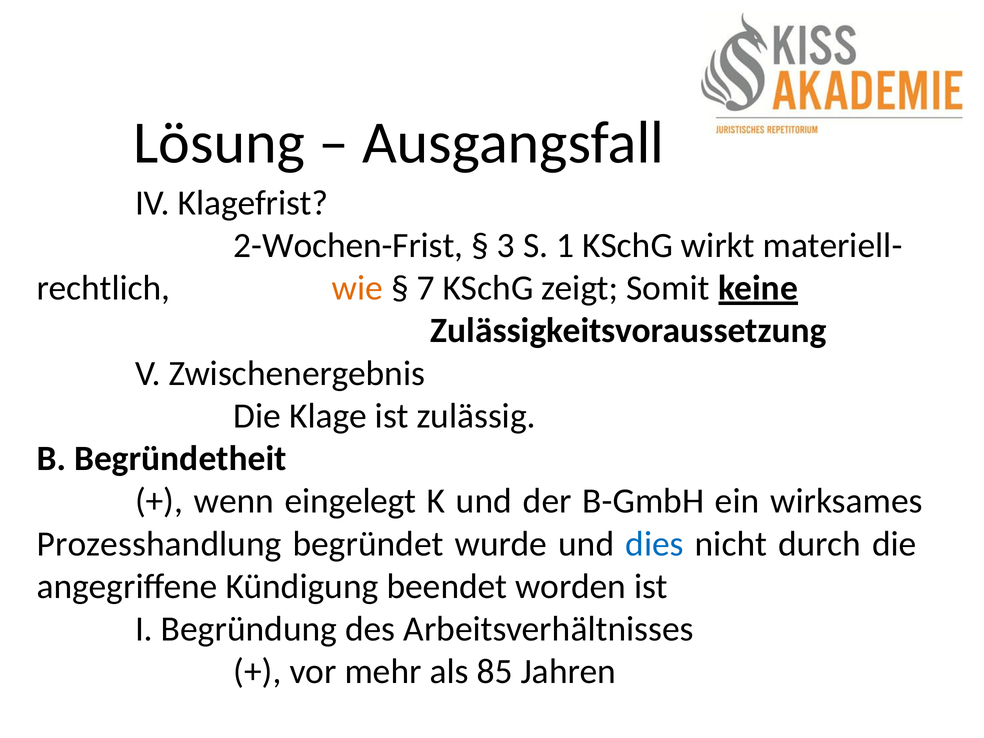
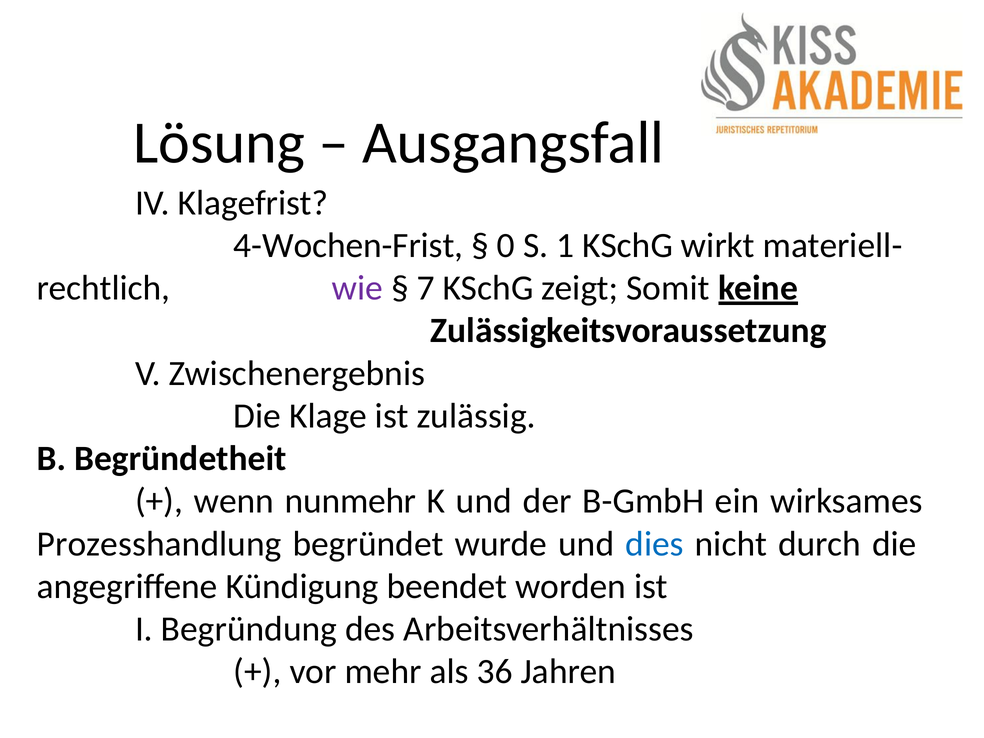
2-Wochen-Frist: 2-Wochen-Frist -> 4-Wochen-Frist
3: 3 -> 0
wie colour: orange -> purple
eingelegt: eingelegt -> nunmehr
85: 85 -> 36
